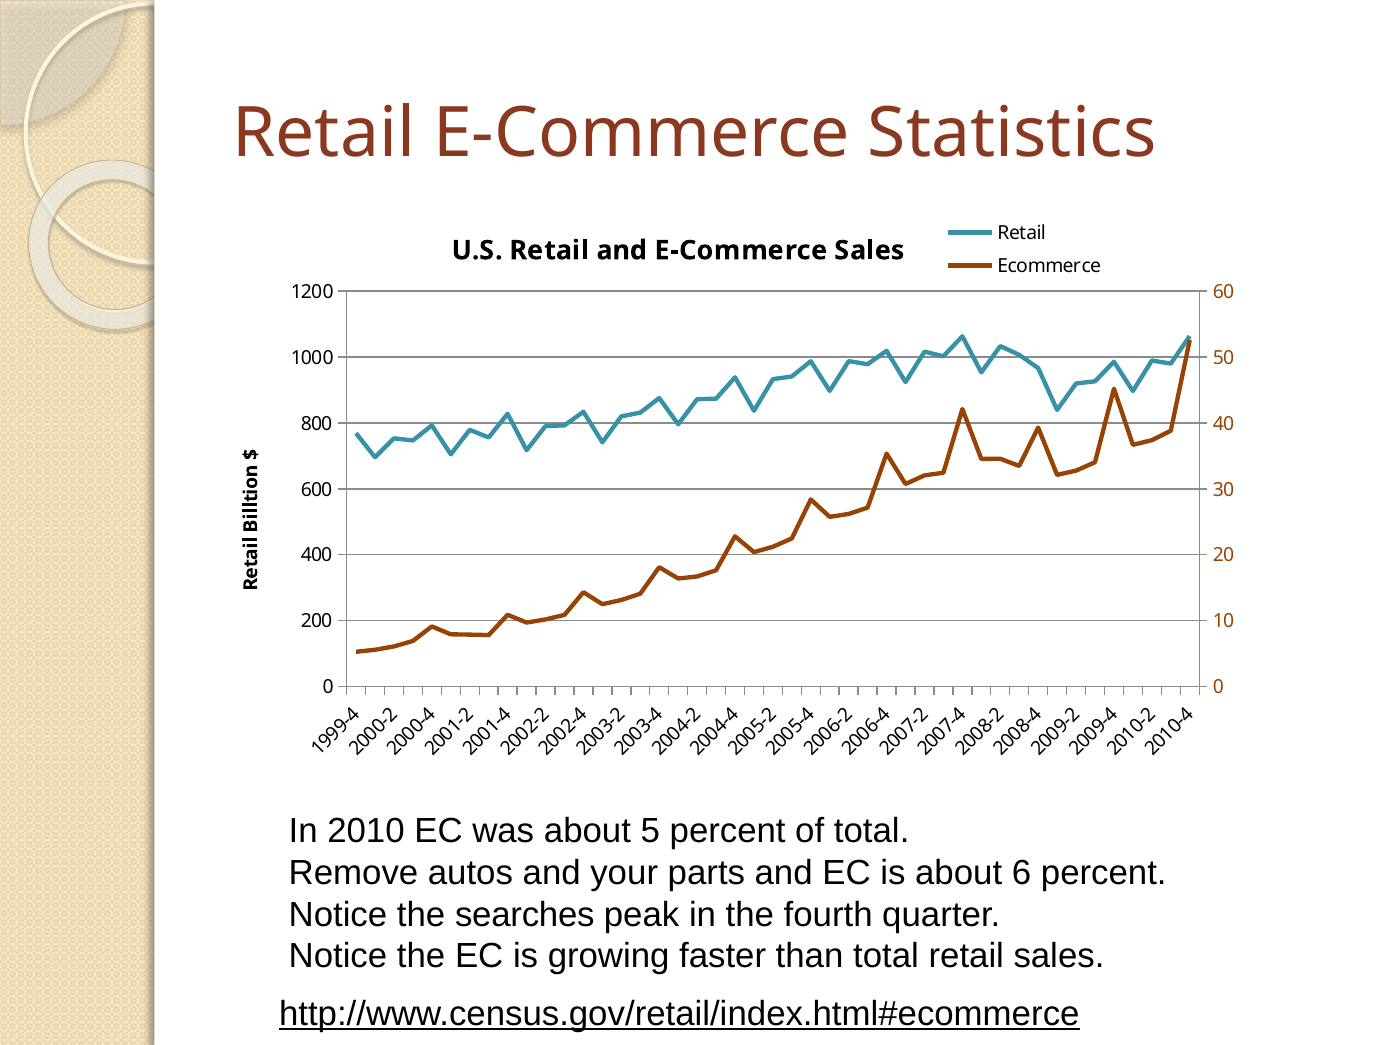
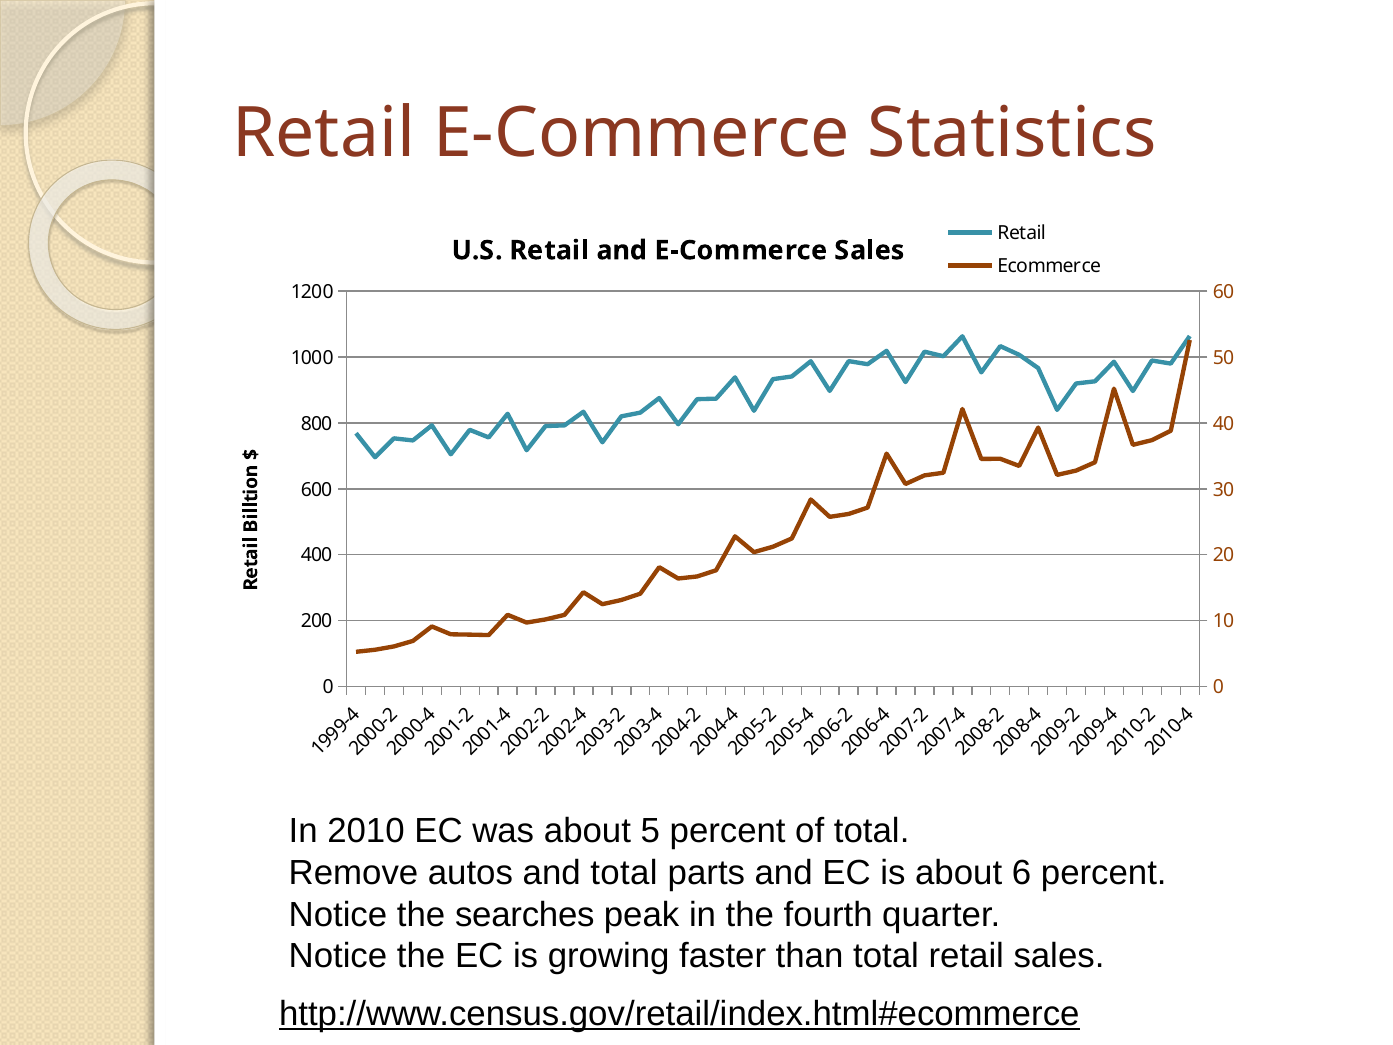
and your: your -> total
